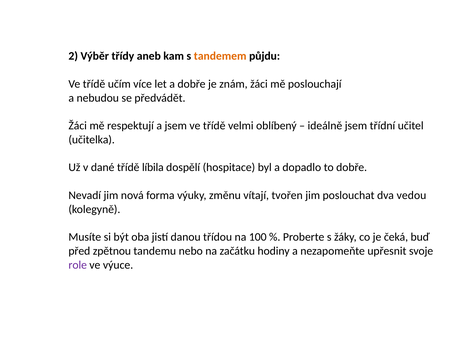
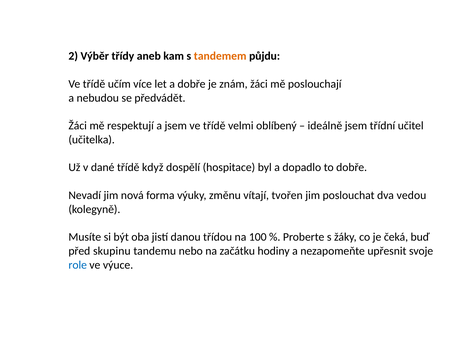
líbila: líbila -> když
zpětnou: zpětnou -> skupinu
role colour: purple -> blue
